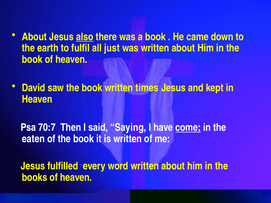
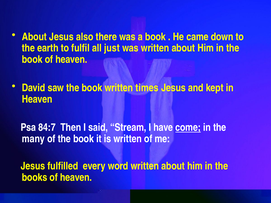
also underline: present -> none
70:7: 70:7 -> 84:7
Saying: Saying -> Stream
eaten: eaten -> many
